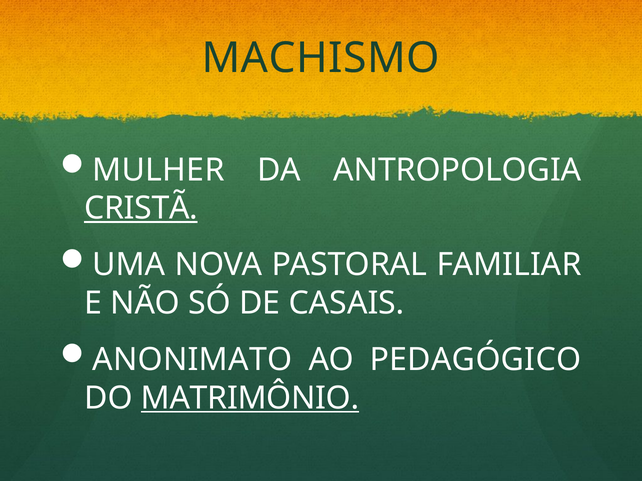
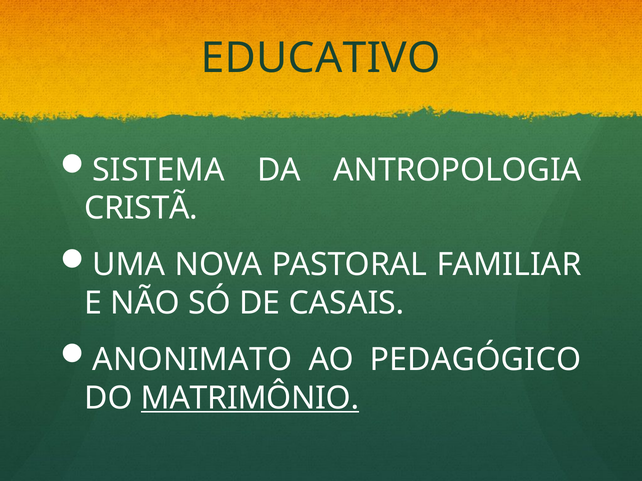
MACHISMO: MACHISMO -> EDUCATIVO
MULHER: MULHER -> SISTEMA
CRISTÃ underline: present -> none
